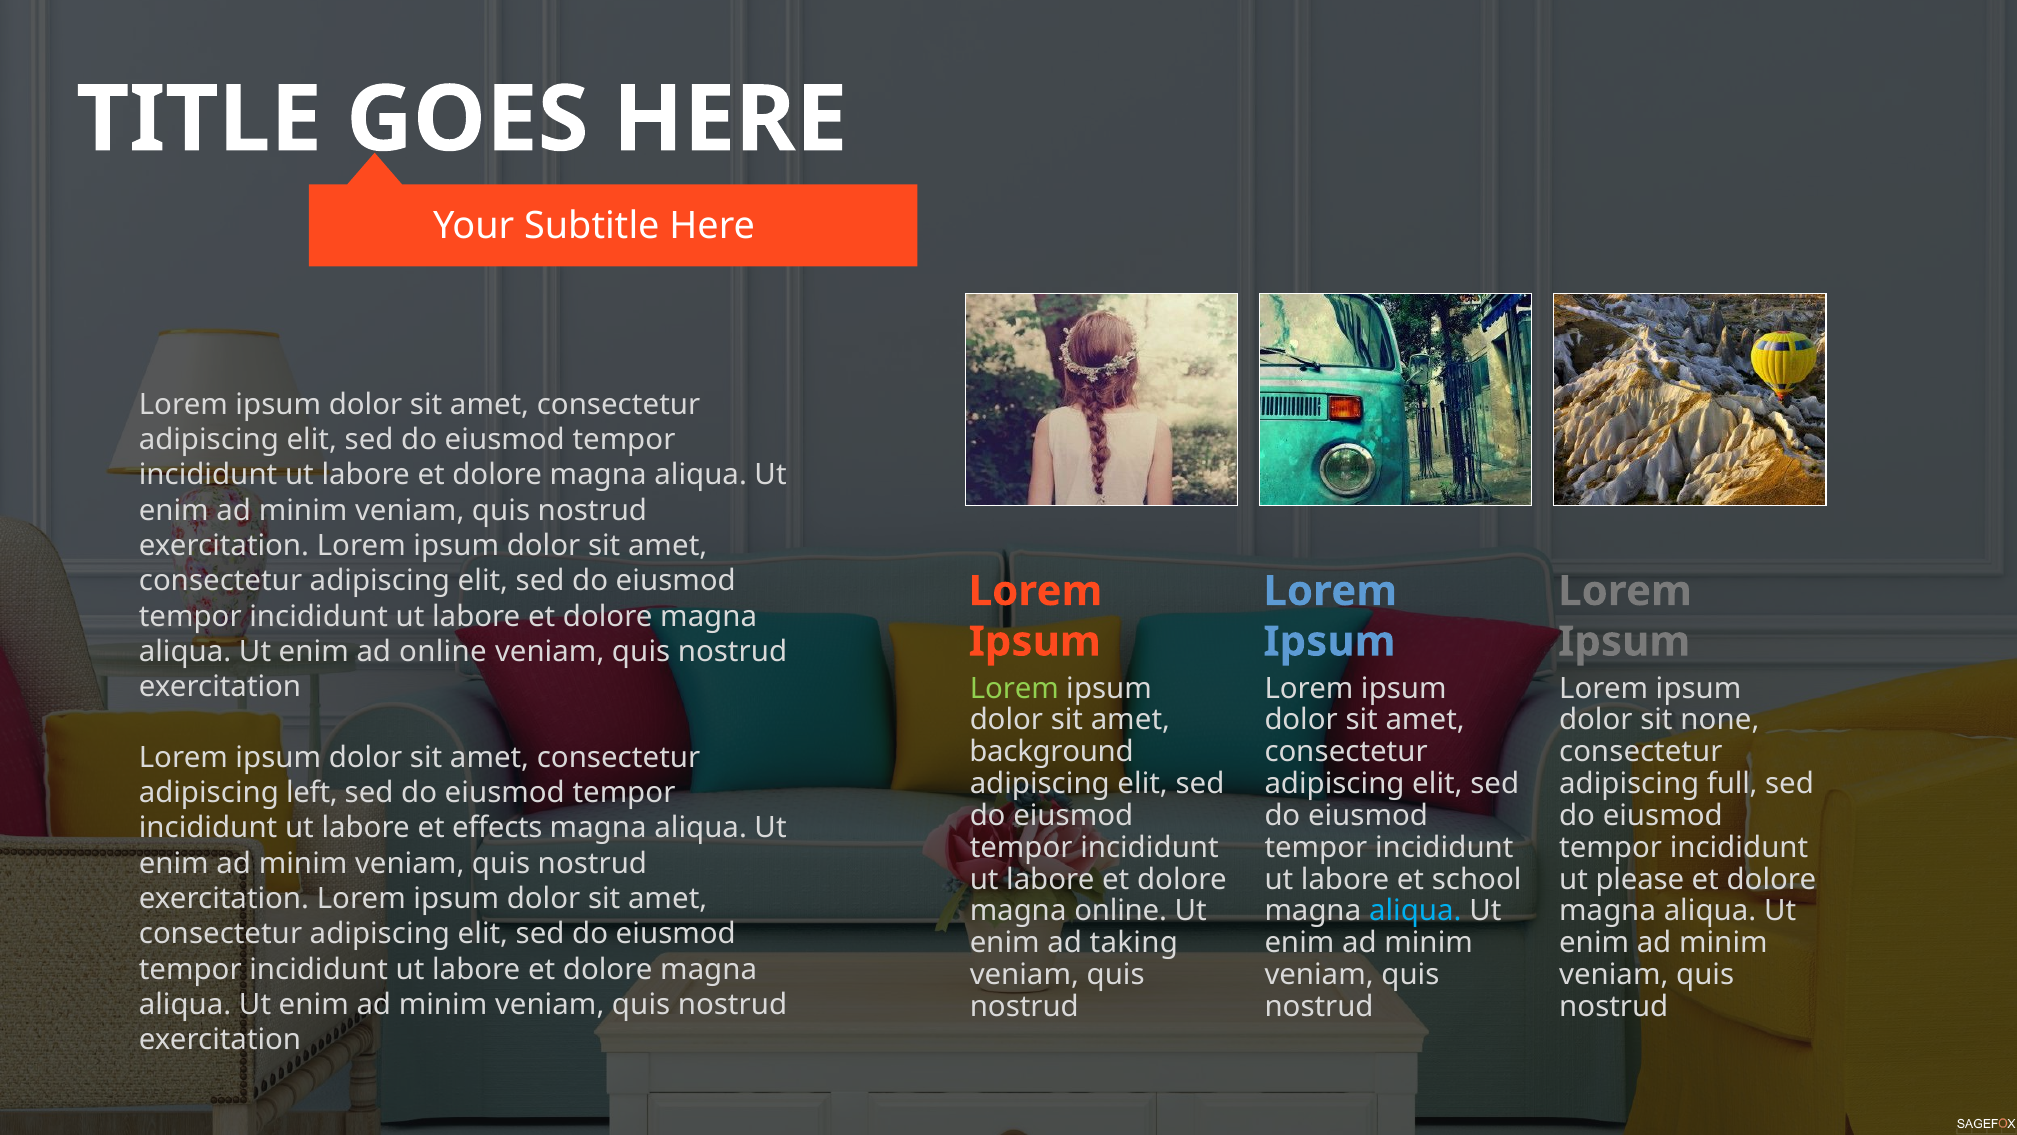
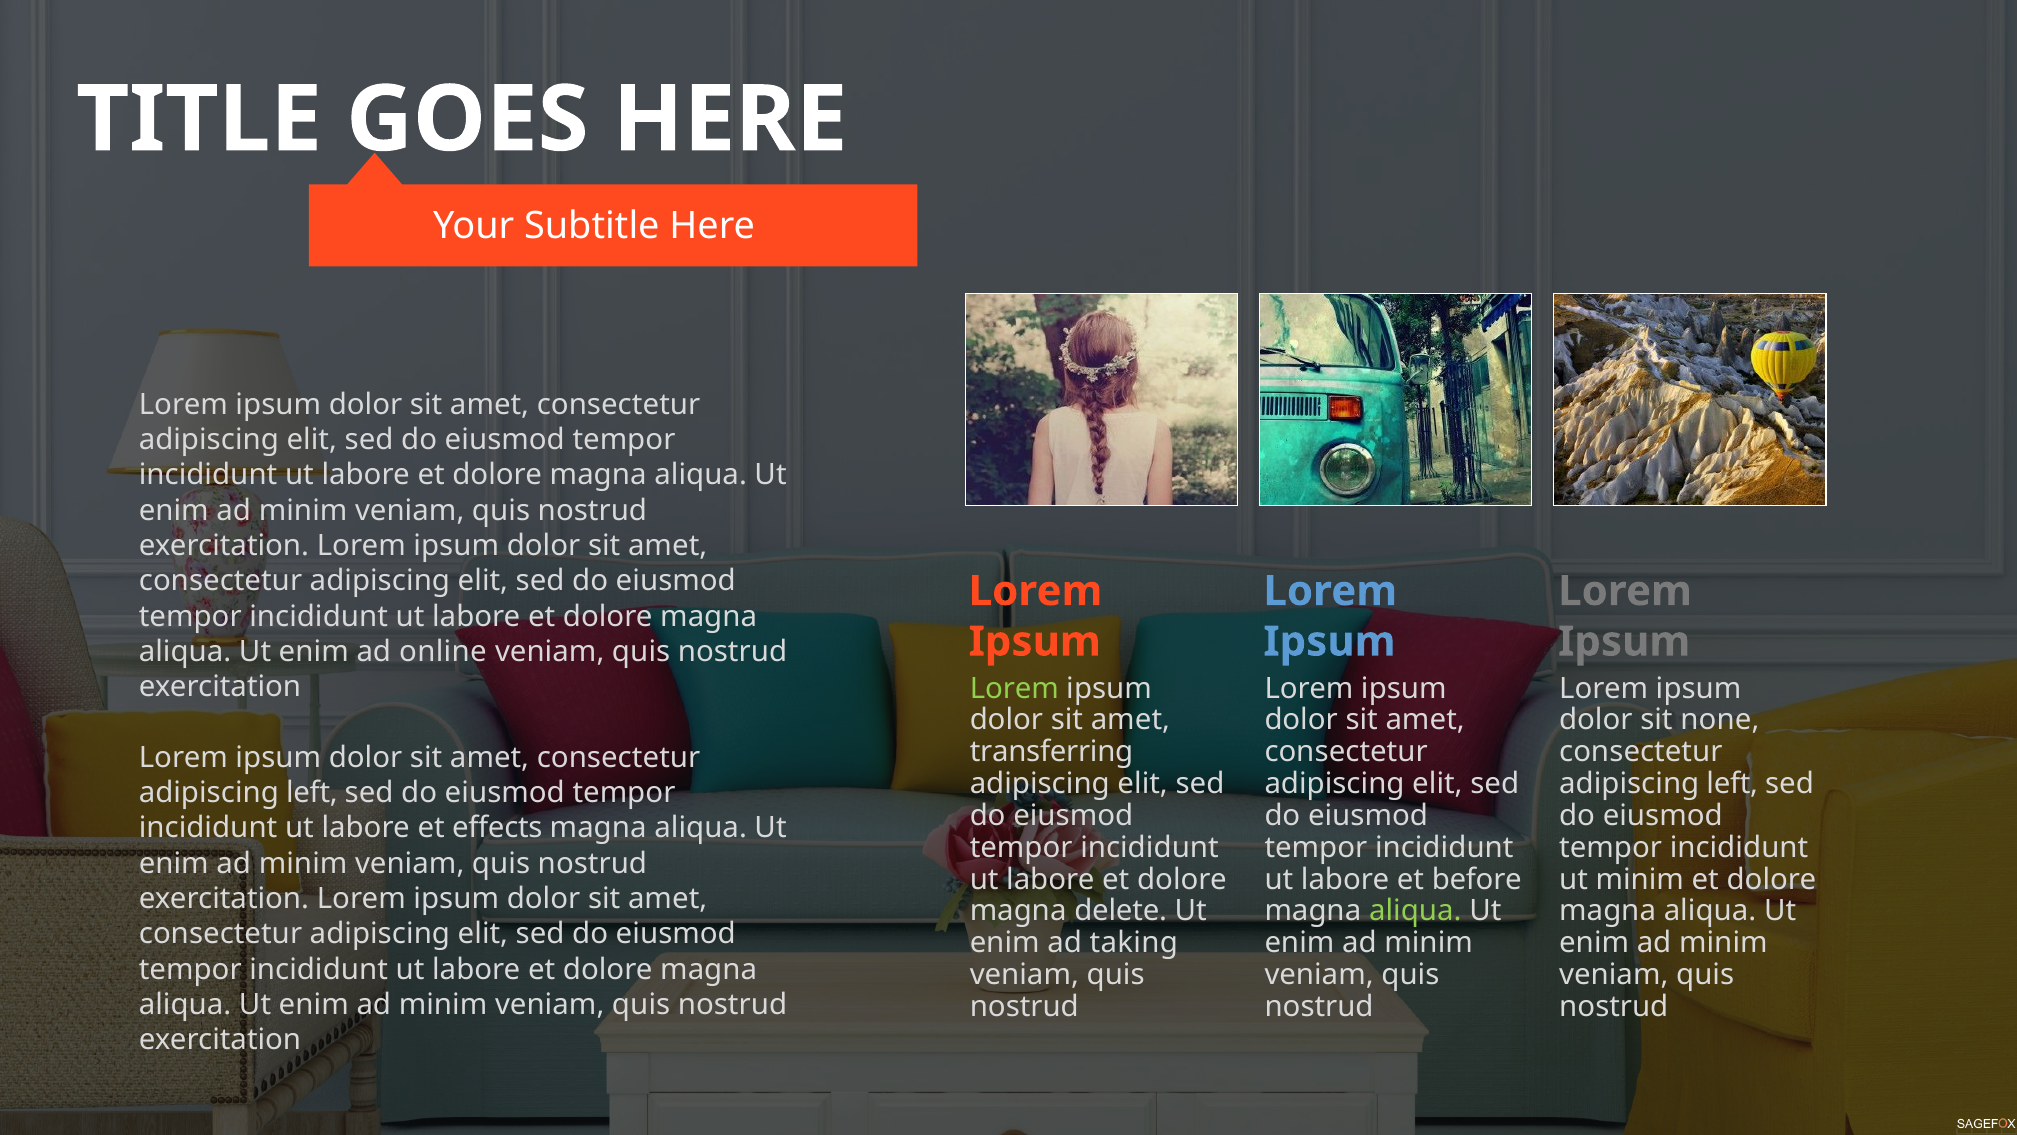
background: background -> transferring
full at (1732, 784): full -> left
school: school -> before
ut please: please -> minim
magna online: online -> delete
aliqua at (1415, 911) colour: light blue -> light green
